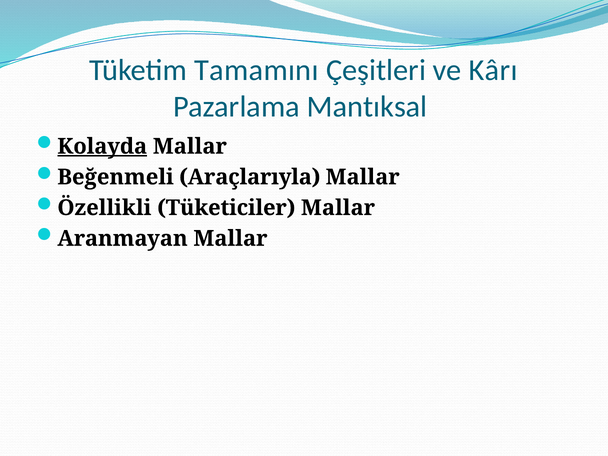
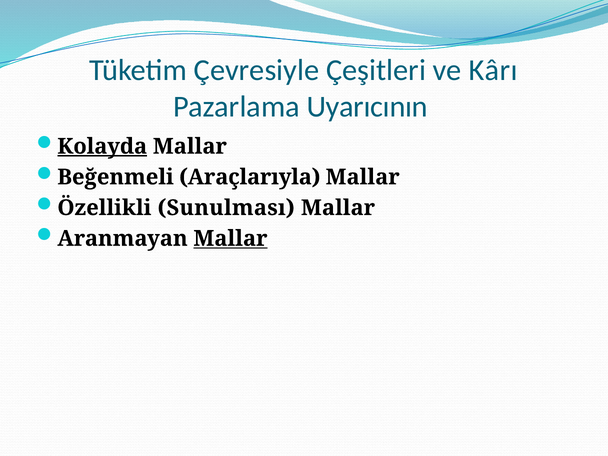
Tamamını: Tamamını -> Çevresiyle
Mantıksal: Mantıksal -> Uyarıcının
Tüketiciler: Tüketiciler -> Sunulması
Mallar at (231, 239) underline: none -> present
